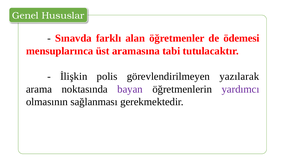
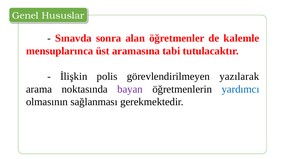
farklı: farklı -> sonra
ödemesi: ödemesi -> kalemle
yardımcı colour: purple -> blue
